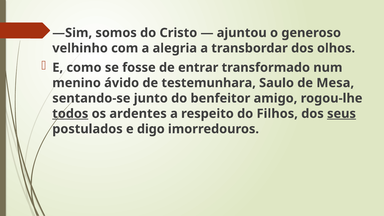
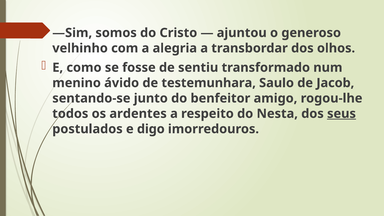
entrar: entrar -> sentiu
Mesa: Mesa -> Jacob
todos underline: present -> none
Filhos: Filhos -> Nesta
